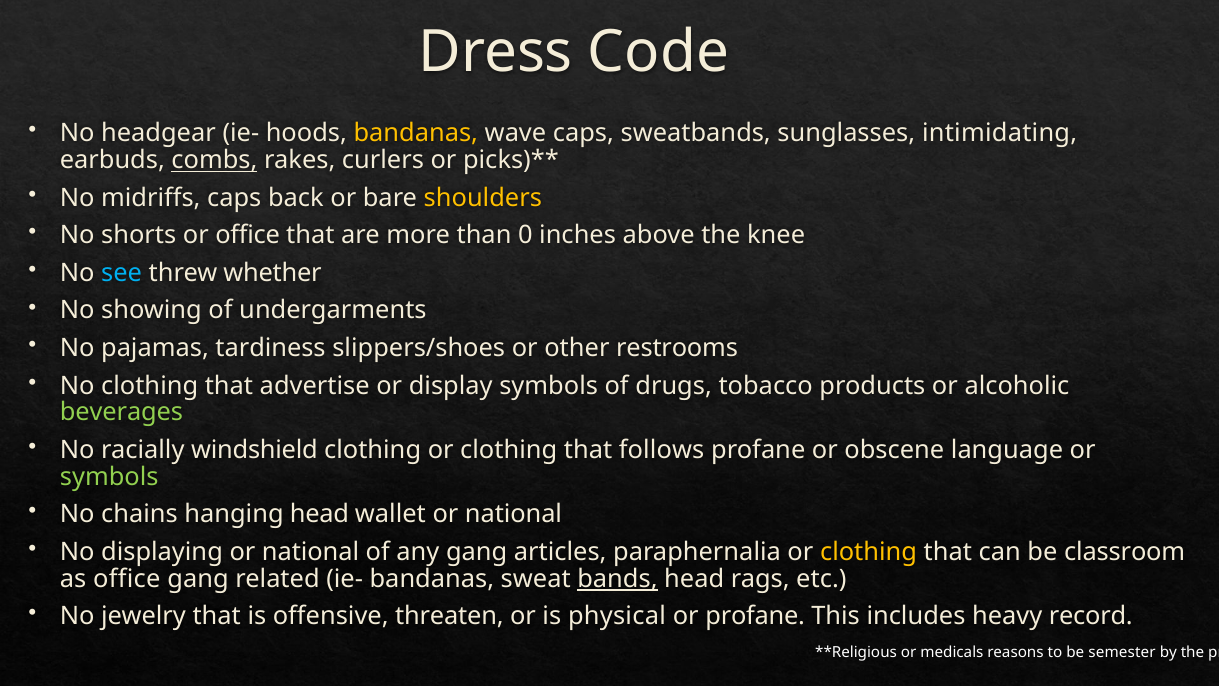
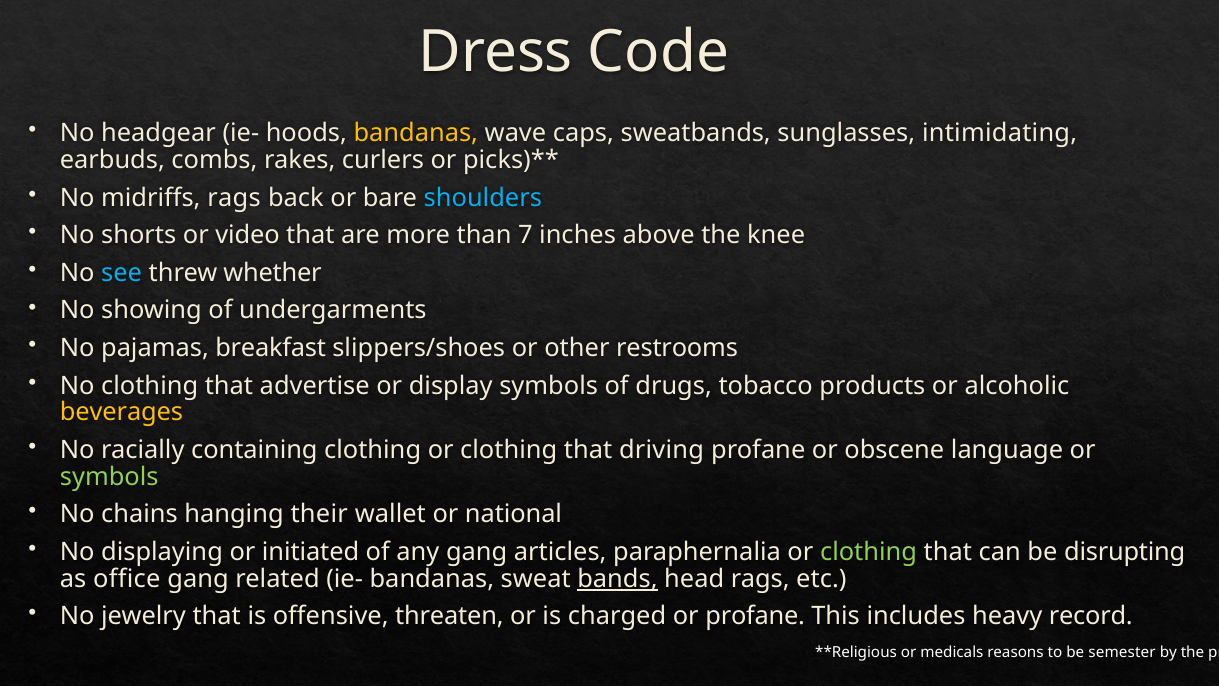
combs underline: present -> none
midriffs caps: caps -> rags
shoulders colour: yellow -> light blue
or office: office -> video
0: 0 -> 7
tardiness: tardiness -> breakfast
beverages colour: light green -> yellow
windshield: windshield -> containing
follows: follows -> driving
hanging head: head -> their
displaying or national: national -> initiated
clothing at (869, 552) colour: yellow -> light green
classroom: classroom -> disrupting
physical: physical -> charged
